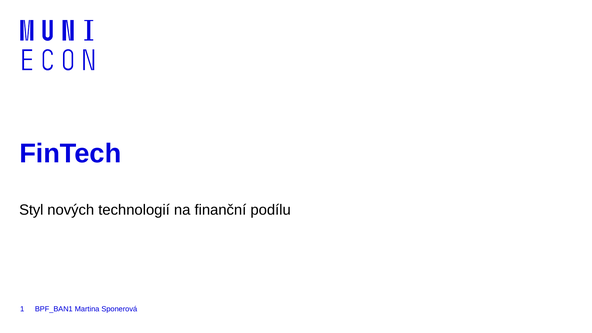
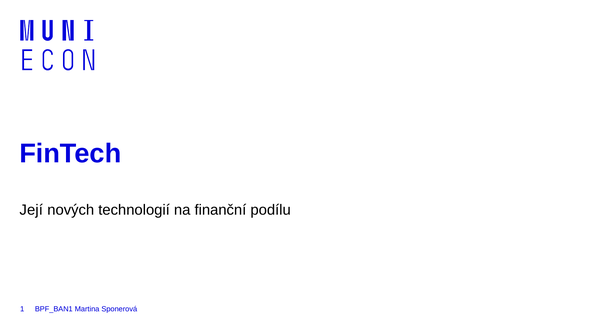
Styl: Styl -> Její
